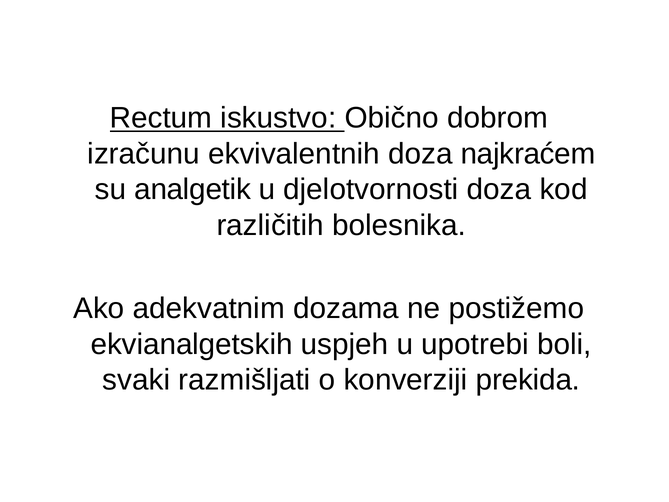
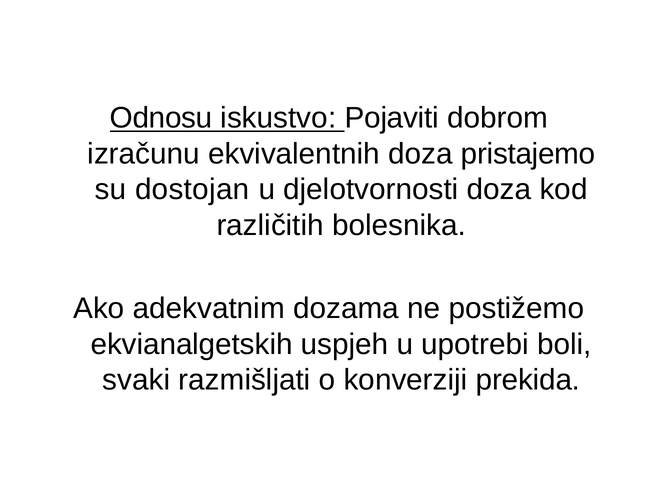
Rectum: Rectum -> Odnosu
Obično: Obično -> Pojaviti
najkraćem: najkraćem -> pristajemo
analgetik: analgetik -> dostojan
